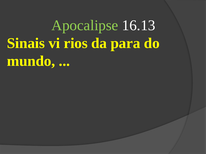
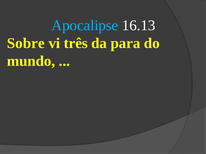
Apocalipse colour: light green -> light blue
Sinais: Sinais -> Sobre
rios: rios -> três
